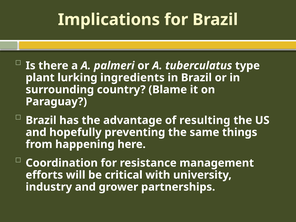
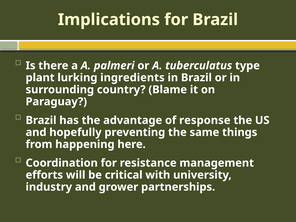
resulting: resulting -> response
